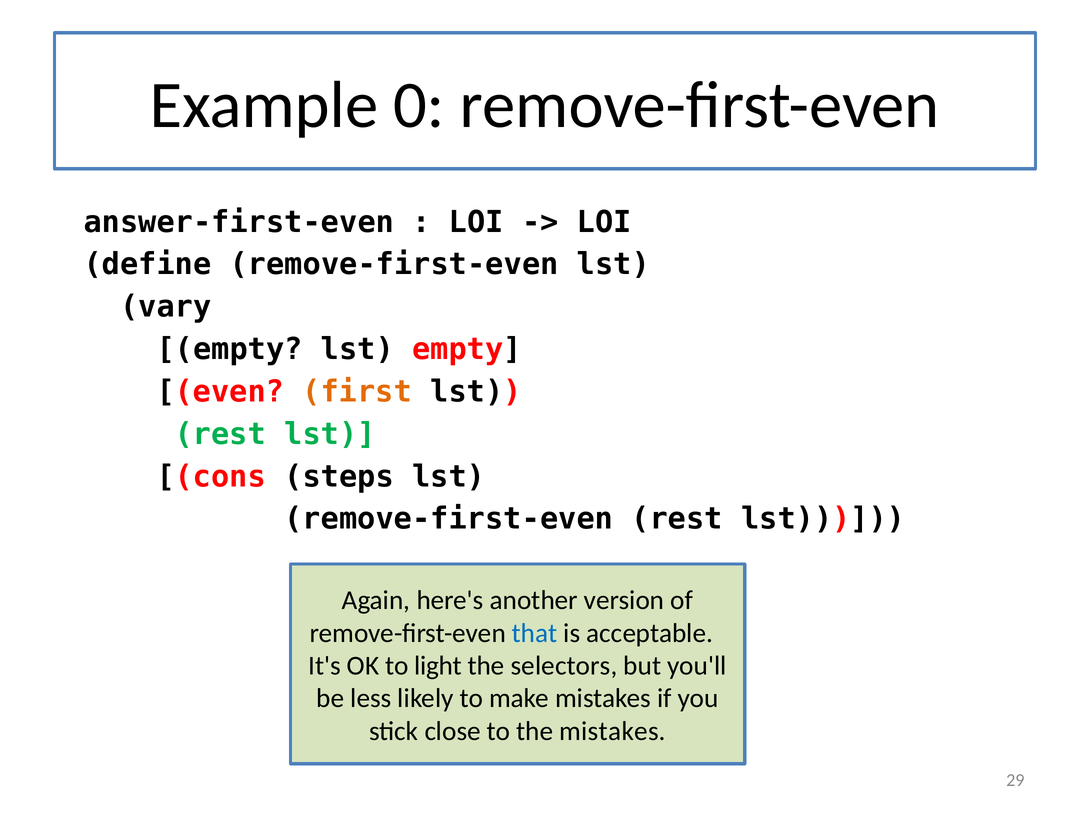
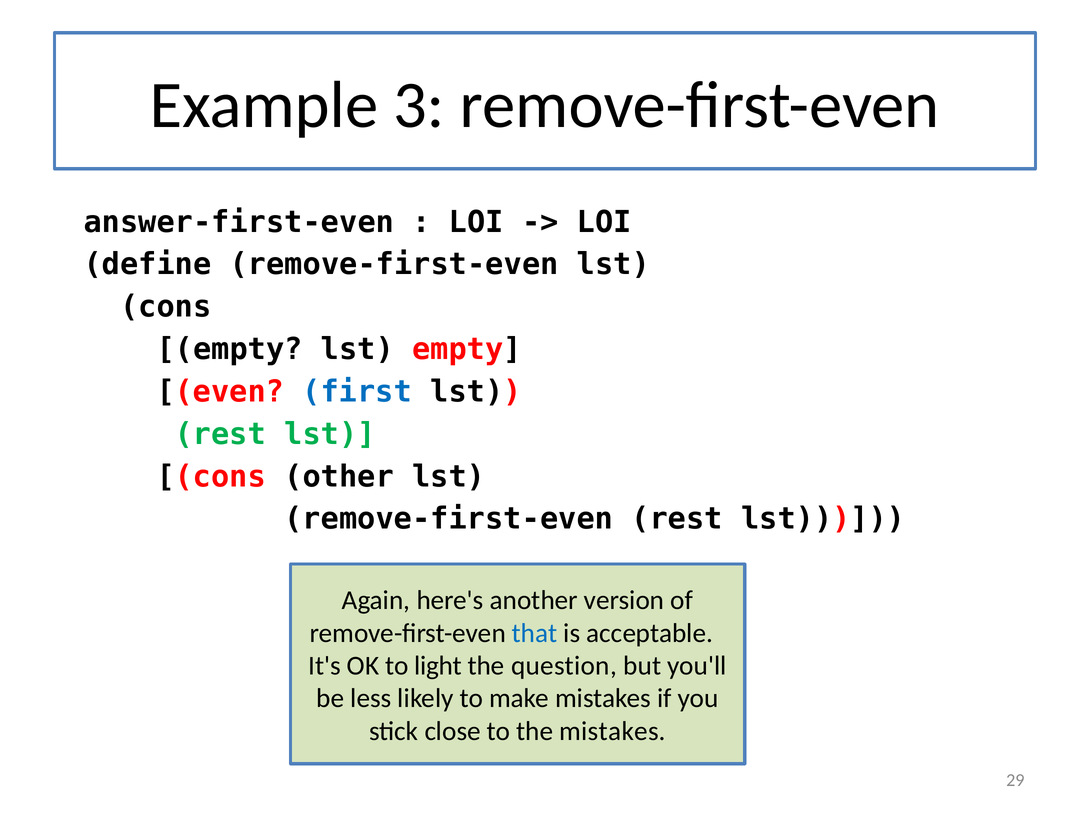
0: 0 -> 3
vary at (166, 307): vary -> cons
first colour: orange -> blue
steps: steps -> other
selectors: selectors -> question
